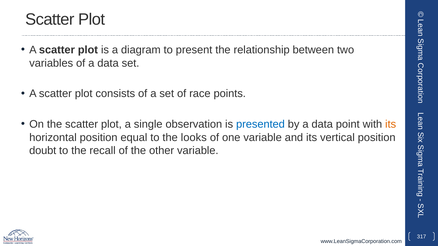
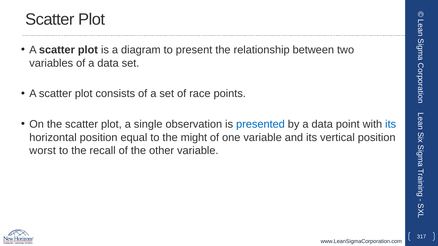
its at (391, 124) colour: orange -> blue
looks: looks -> might
doubt: doubt -> worst
